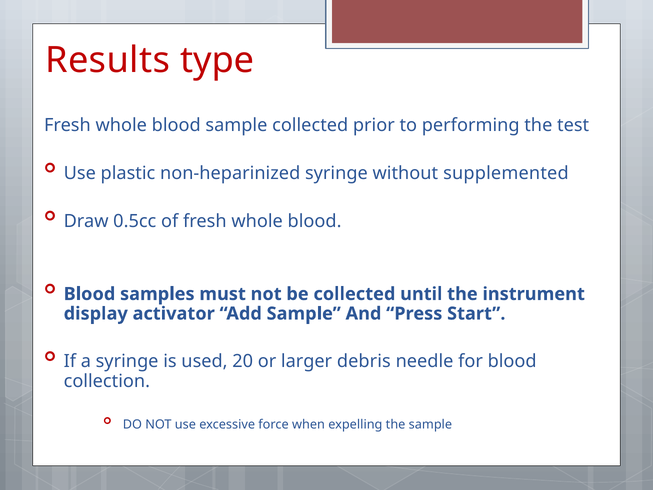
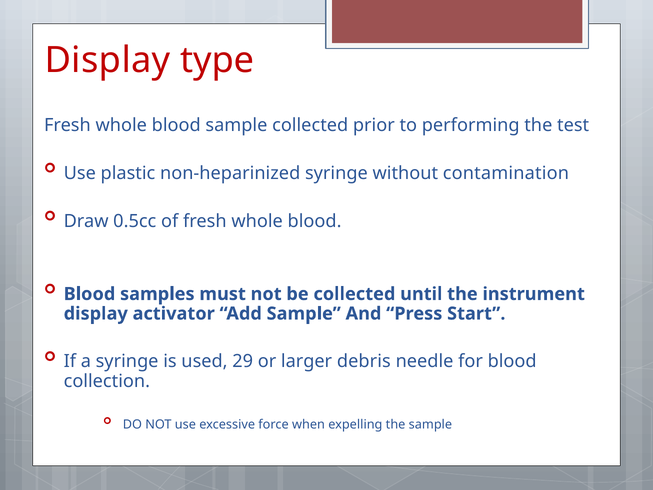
Results at (108, 60): Results -> Display
supplemented: supplemented -> contamination
20: 20 -> 29
